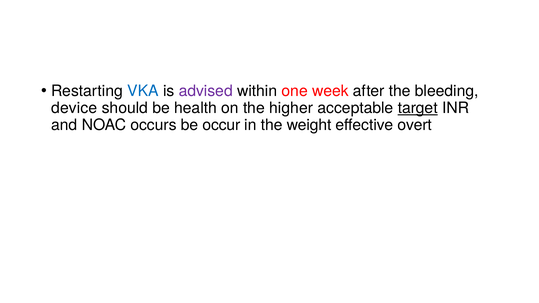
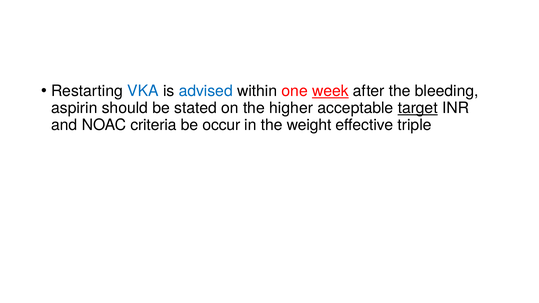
advised colour: purple -> blue
week underline: none -> present
device: device -> aspirin
health: health -> stated
occurs: occurs -> criteria
overt: overt -> triple
